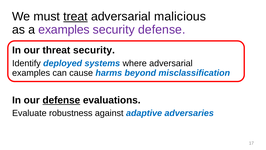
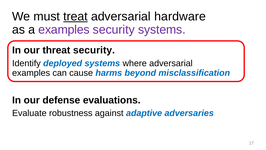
malicious: malicious -> hardware
security defense: defense -> systems
defense at (61, 100) underline: present -> none
